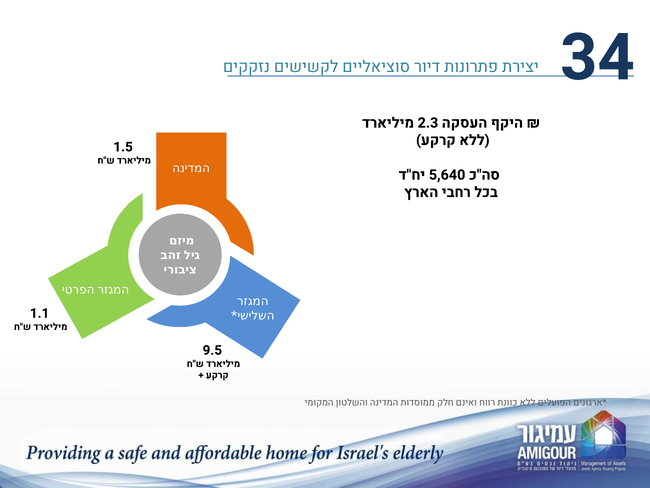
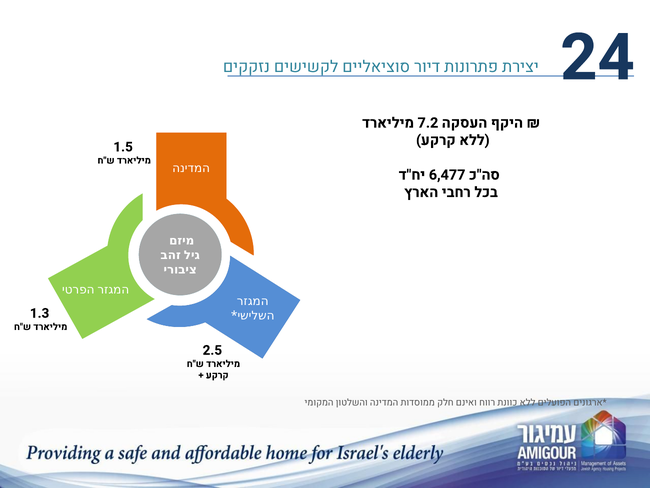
34: 34 -> 24
2.3: 2.3 -> 7.2
5,640: 5,640 -> 6,477
1.1: 1.1 -> 1.3
9.5: 9.5 -> 2.5
